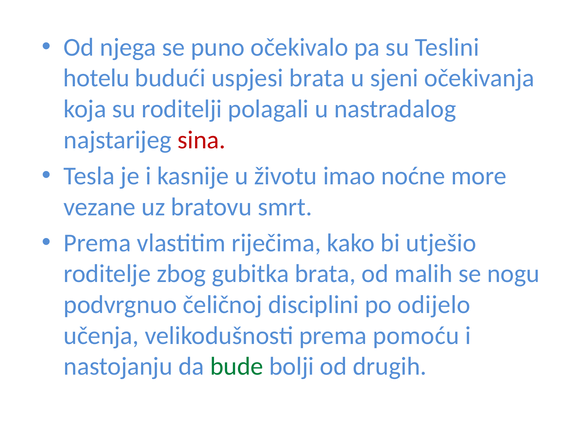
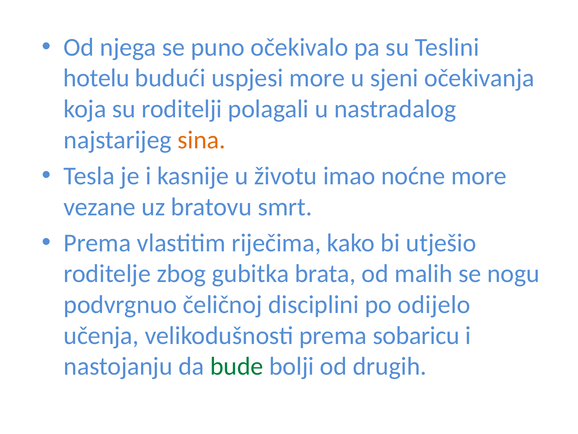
uspjesi brata: brata -> more
sina colour: red -> orange
pomoću: pomoću -> sobaricu
